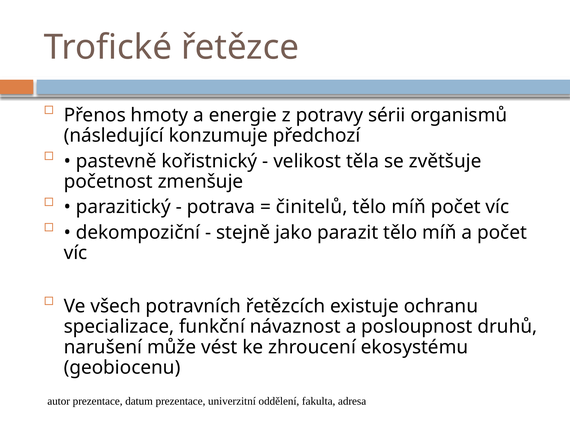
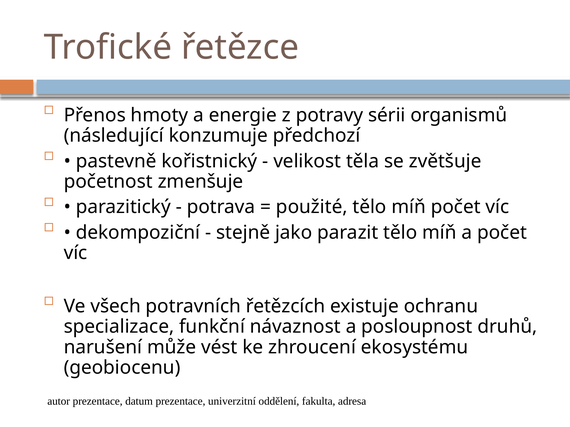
činitelů: činitelů -> použité
